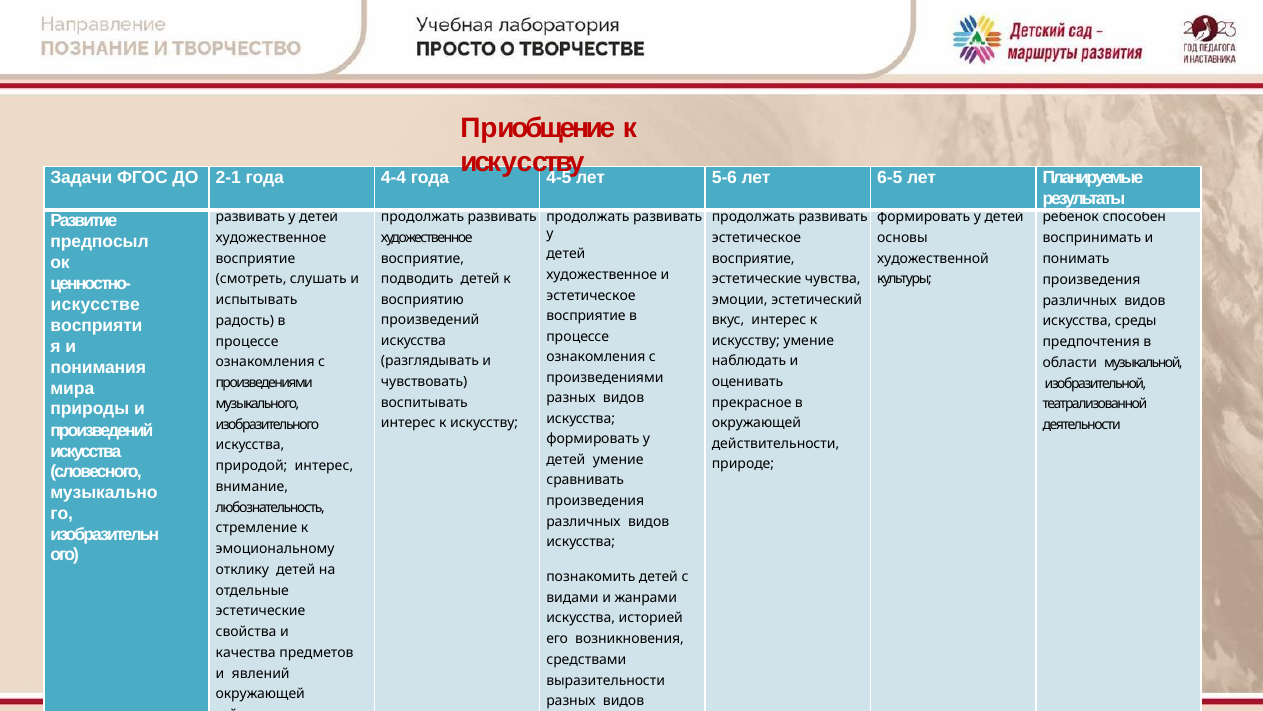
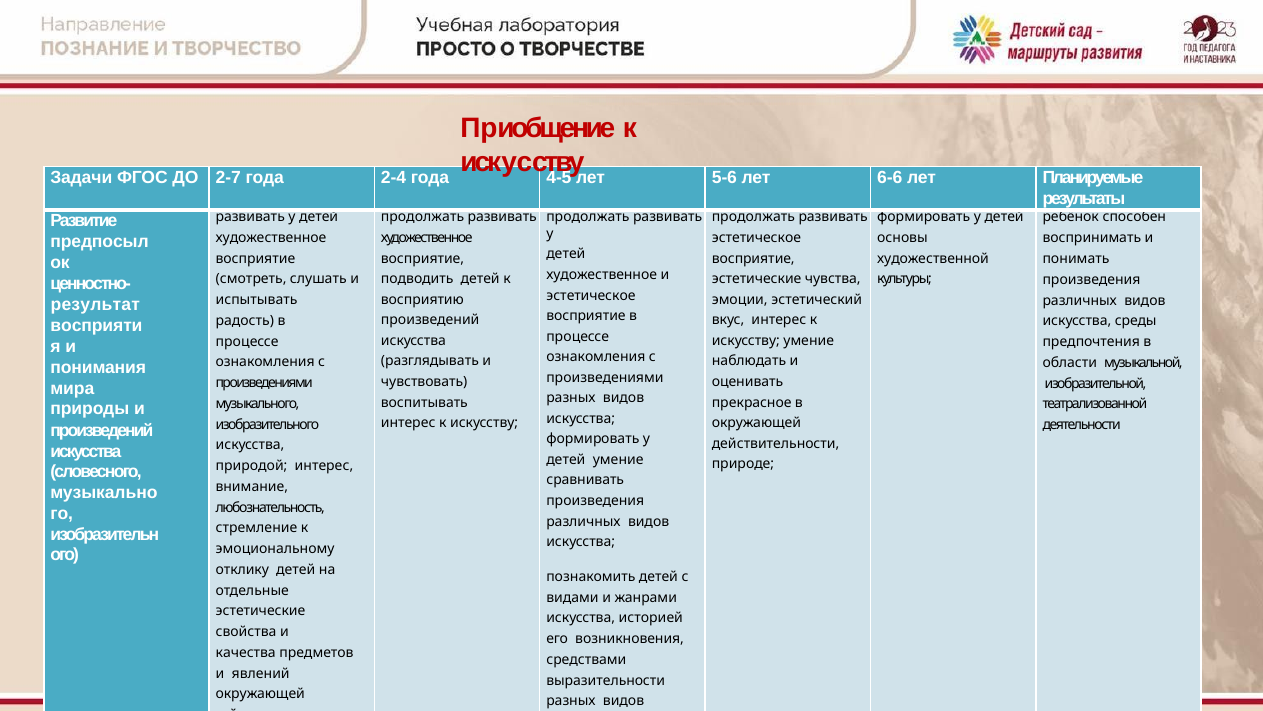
2-1: 2-1 -> 2-7
4-4: 4-4 -> 2-4
6-5: 6-5 -> 6-6
искусстве: искусстве -> результат
